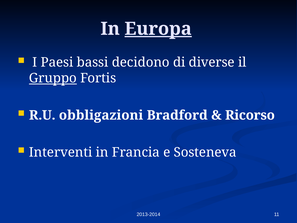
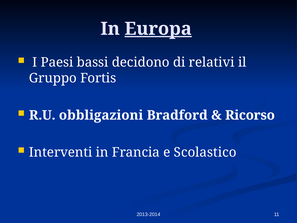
diverse: diverse -> relativi
Gruppo underline: present -> none
Sosteneva: Sosteneva -> Scolastico
